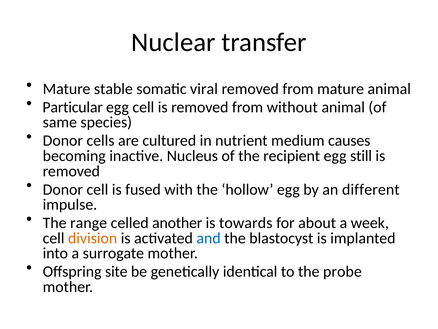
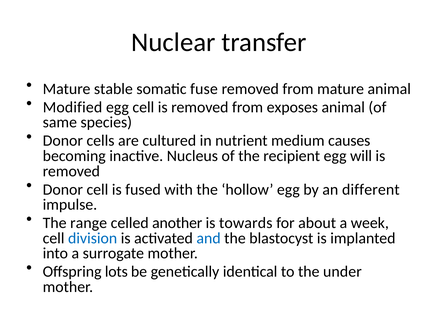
viral: viral -> fuse
Particular: Particular -> Modified
without: without -> exposes
still: still -> will
division colour: orange -> blue
site: site -> lots
probe: probe -> under
